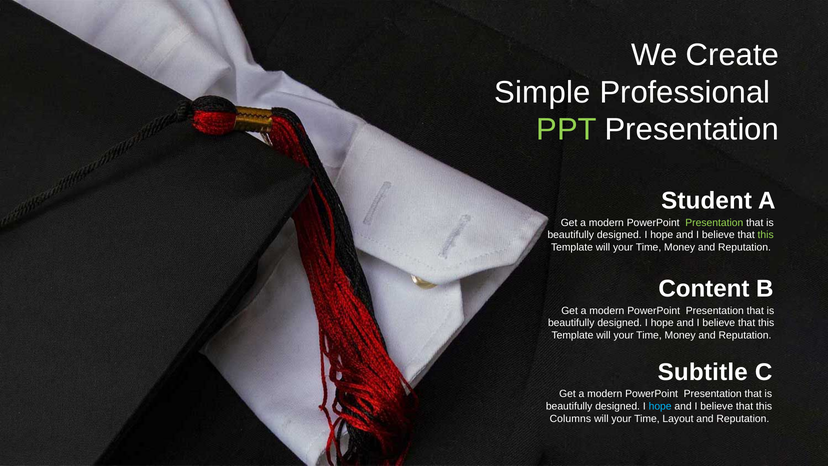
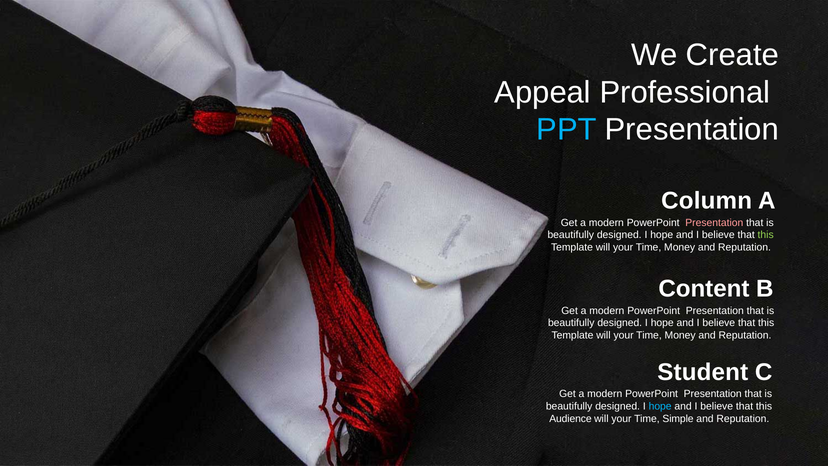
Simple: Simple -> Appeal
PPT colour: light green -> light blue
Student: Student -> Column
Presentation at (714, 222) colour: light green -> pink
Subtitle: Subtitle -> Student
Columns: Columns -> Audience
Layout: Layout -> Simple
